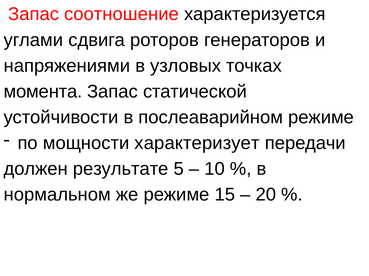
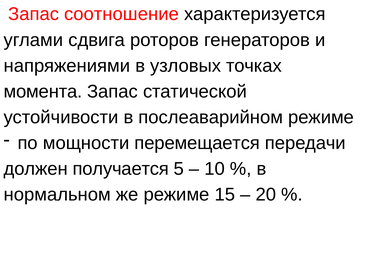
характеризует: характеризует -> перемещается
результате: результате -> получается
